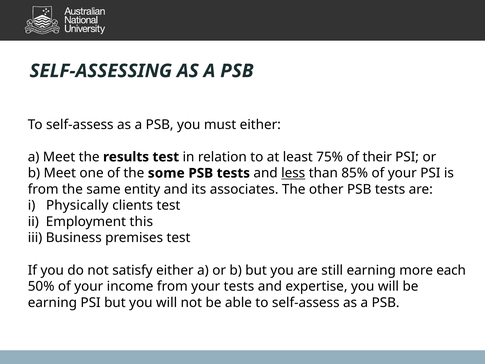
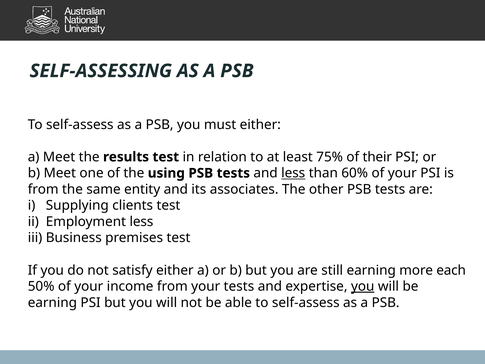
some: some -> using
85%: 85% -> 60%
Physically: Physically -> Supplying
Employment this: this -> less
you at (363, 286) underline: none -> present
